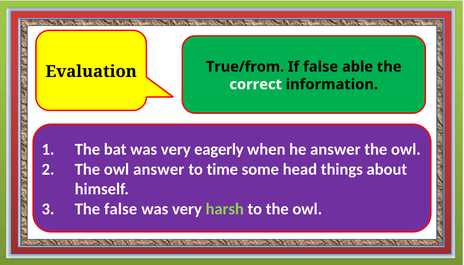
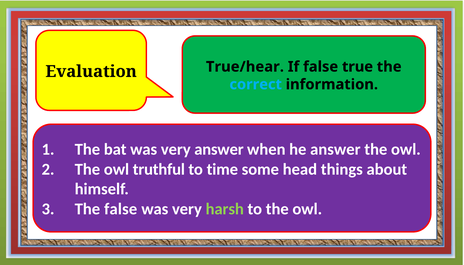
True/from: True/from -> True/hear
able: able -> true
correct colour: white -> light blue
very eagerly: eagerly -> answer
owl answer: answer -> truthful
